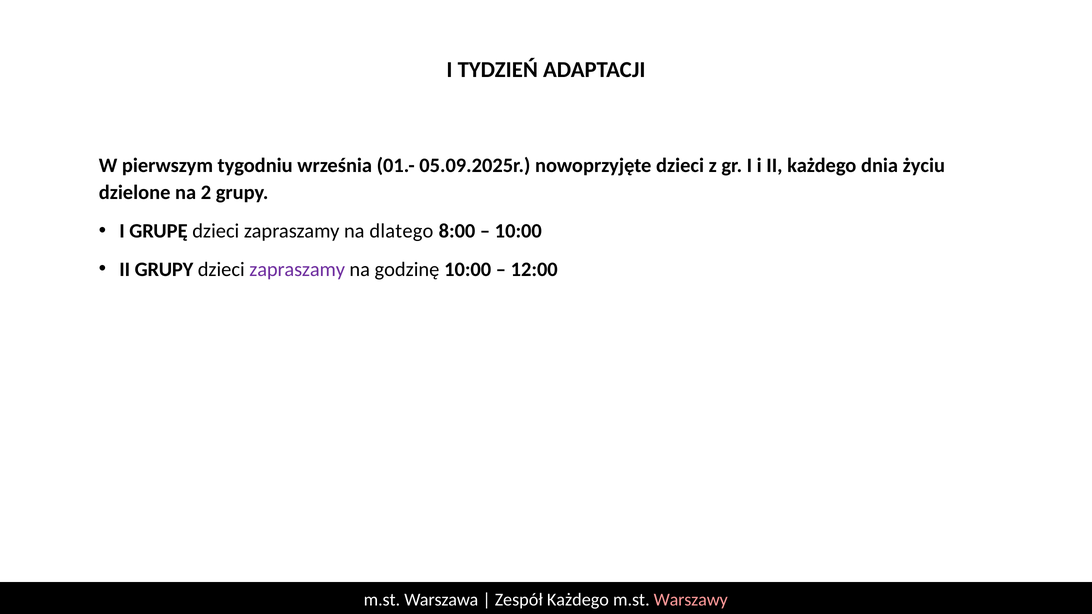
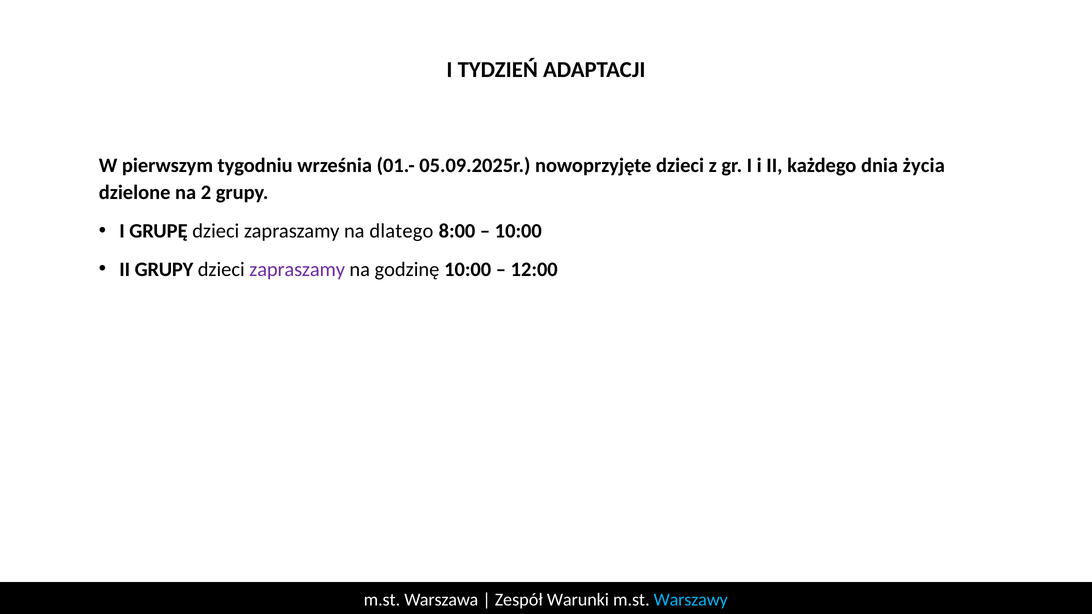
życiu: życiu -> życia
Zespół Każdego: Każdego -> Warunki
Warszawy colour: pink -> light blue
